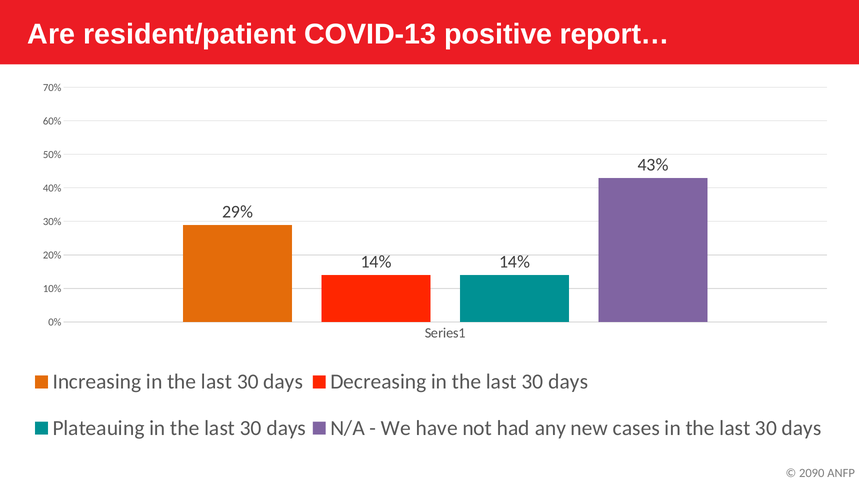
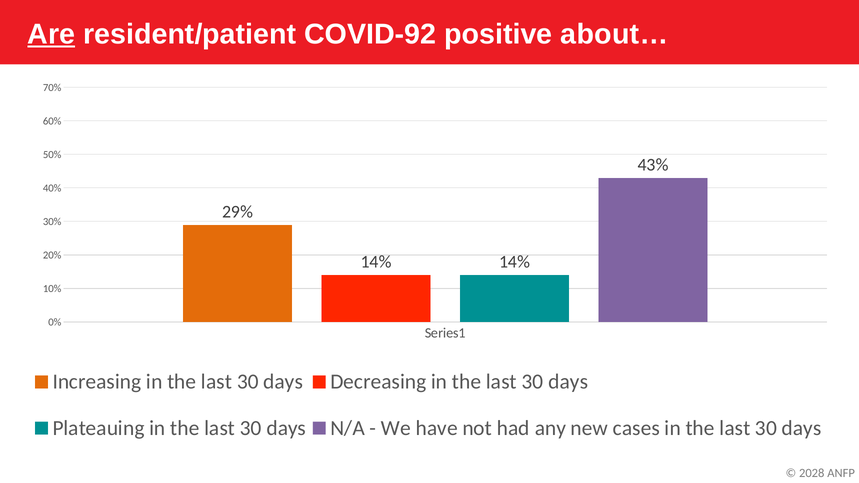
Are underline: none -> present
COVID-13: COVID-13 -> COVID-92
report…: report… -> about…
2090: 2090 -> 2028
